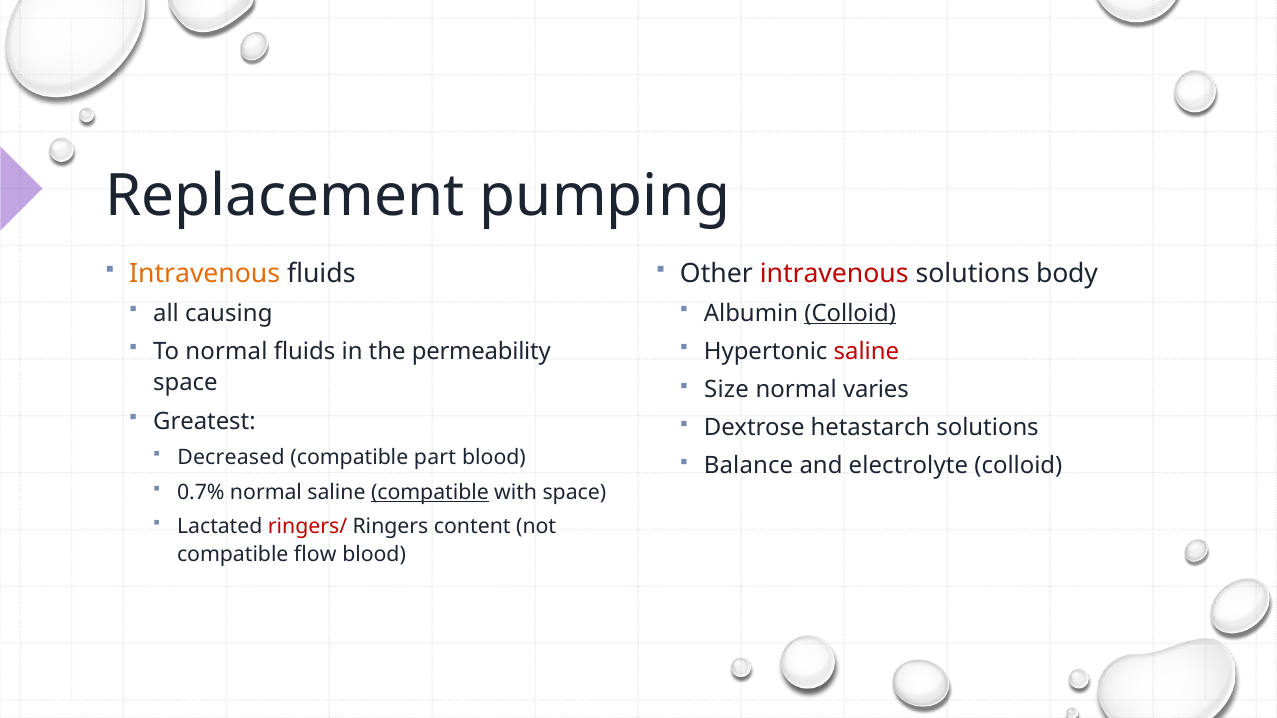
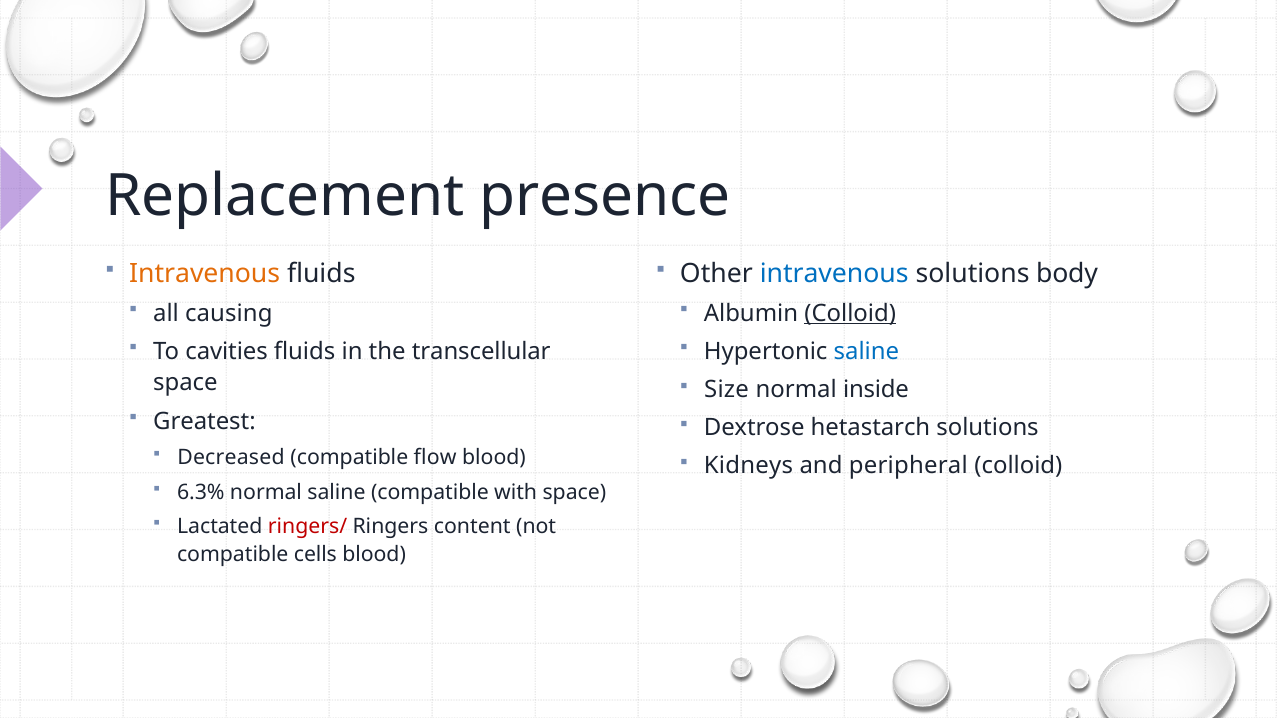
pumping: pumping -> presence
intravenous at (834, 274) colour: red -> blue
To normal: normal -> cavities
permeability: permeability -> transcellular
saline at (866, 352) colour: red -> blue
varies: varies -> inside
part: part -> flow
Balance: Balance -> Kidneys
electrolyte: electrolyte -> peripheral
0.7%: 0.7% -> 6.3%
compatible at (430, 492) underline: present -> none
flow: flow -> cells
